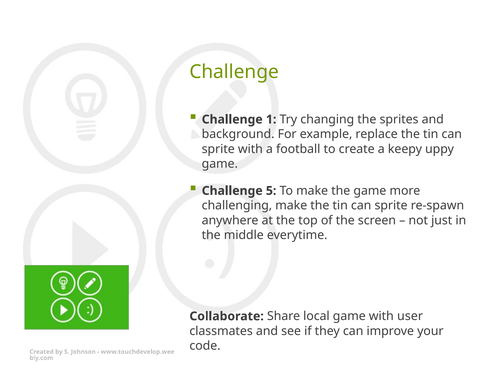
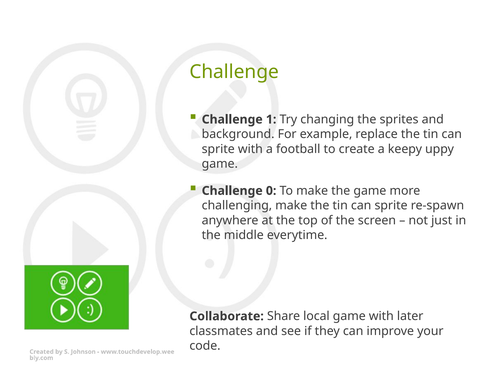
5: 5 -> 0
user: user -> later
